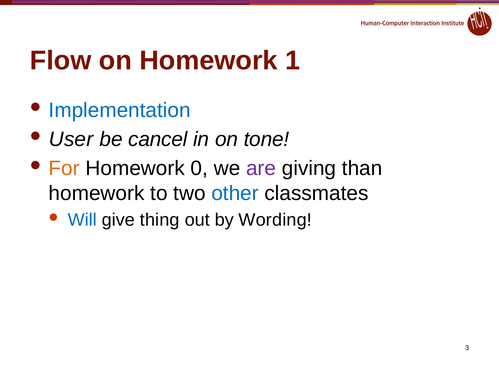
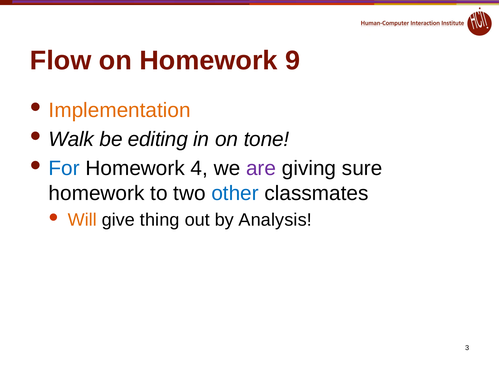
1: 1 -> 9
Implementation colour: blue -> orange
User: User -> Walk
cancel: cancel -> editing
For colour: orange -> blue
0: 0 -> 4
than: than -> sure
Will colour: blue -> orange
Wording: Wording -> Analysis
